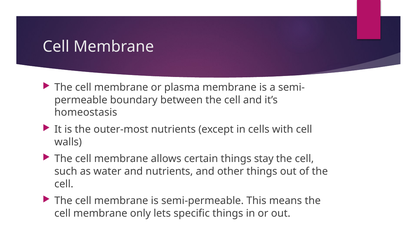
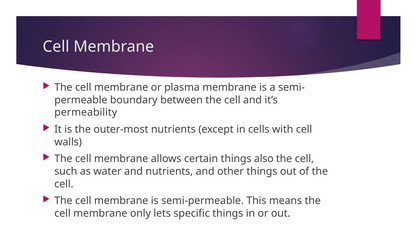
homeostasis: homeostasis -> permeability
stay: stay -> also
